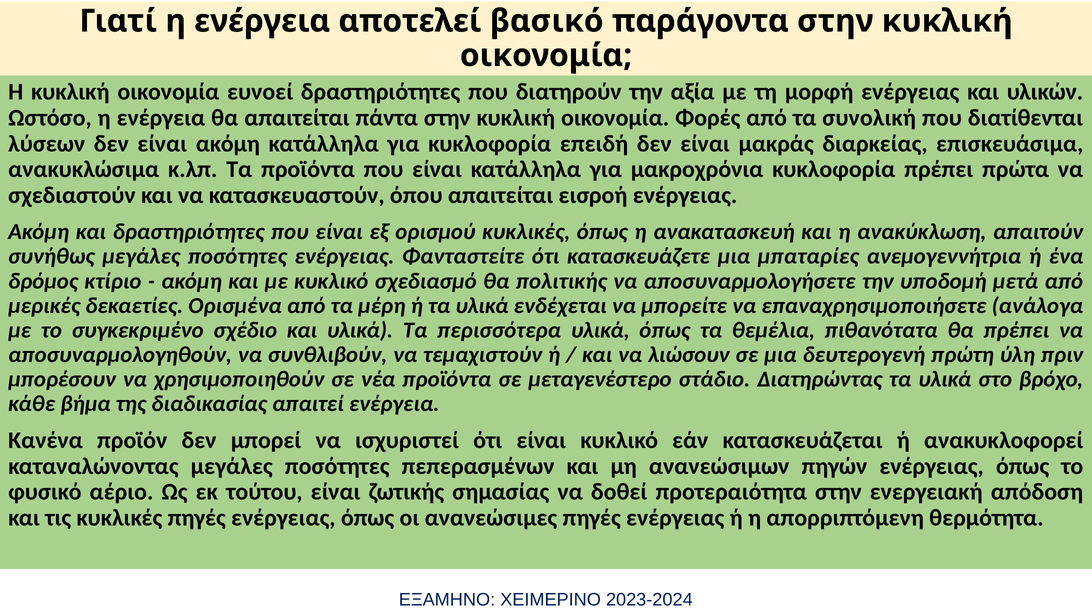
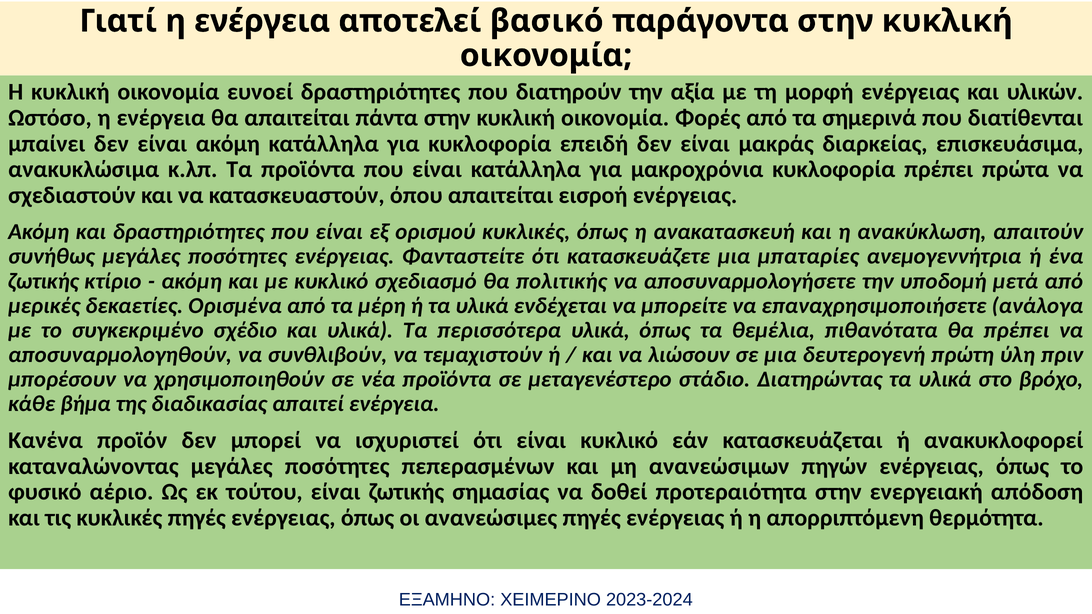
συνολική: συνολική -> σημερινά
λύσεων: λύσεων -> μπαίνει
δρόμος at (43, 281): δρόμος -> ζωτικής
